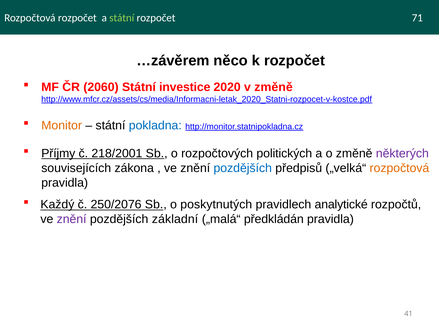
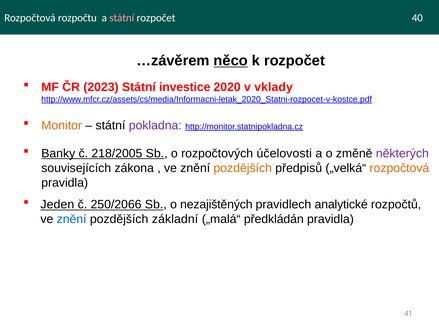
Rozpočtová rozpočet: rozpočet -> rozpočtu
státní at (122, 18) colour: light green -> pink
71: 71 -> 40
něco underline: none -> present
2060: 2060 -> 2023
v změně: změně -> vklady
pokladna colour: blue -> purple
Příjmy: Příjmy -> Banky
218/2001: 218/2001 -> 218/2005
politických: politických -> účelovosti
pozdějších at (243, 168) colour: blue -> orange
Každý: Každý -> Jeden
250/2076: 250/2076 -> 250/2066
poskytnutých: poskytnutých -> nezajištěných
znění at (72, 219) colour: purple -> blue
